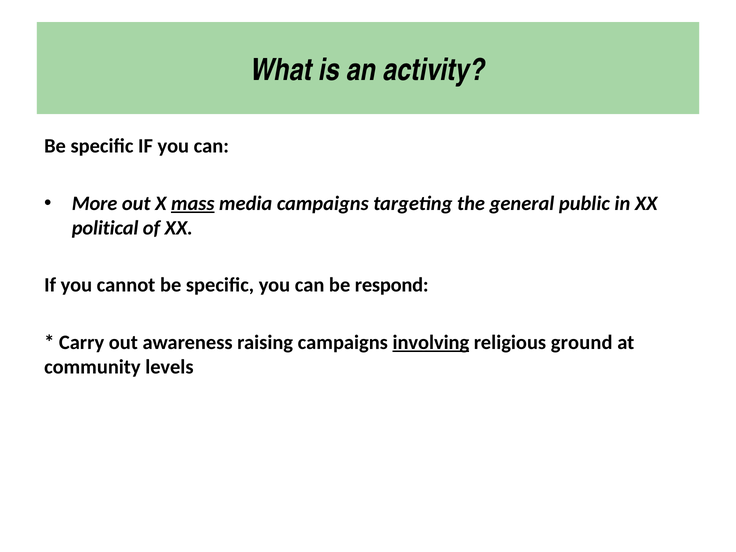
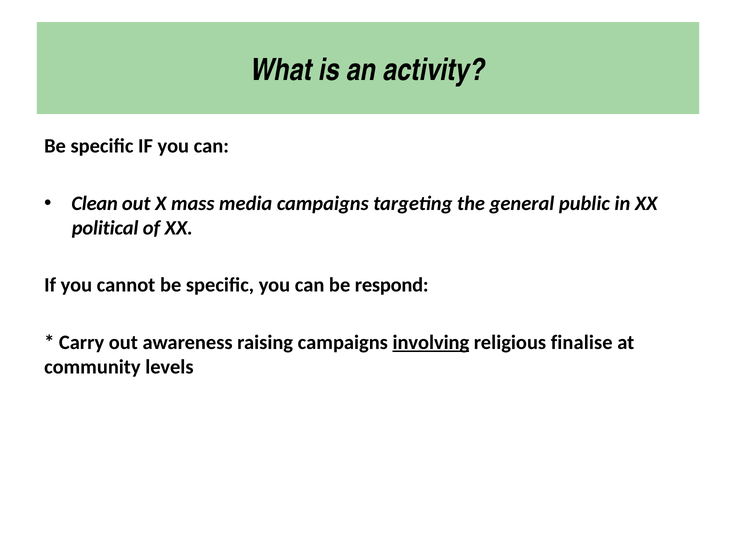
More: More -> Clean
mass underline: present -> none
ground: ground -> finalise
